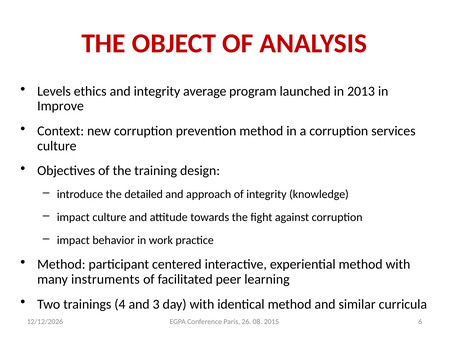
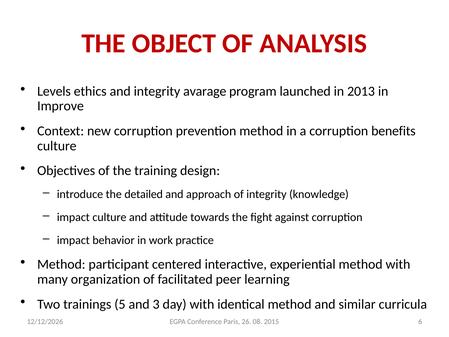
average: average -> avarage
services: services -> benefits
instruments: instruments -> organization
4: 4 -> 5
